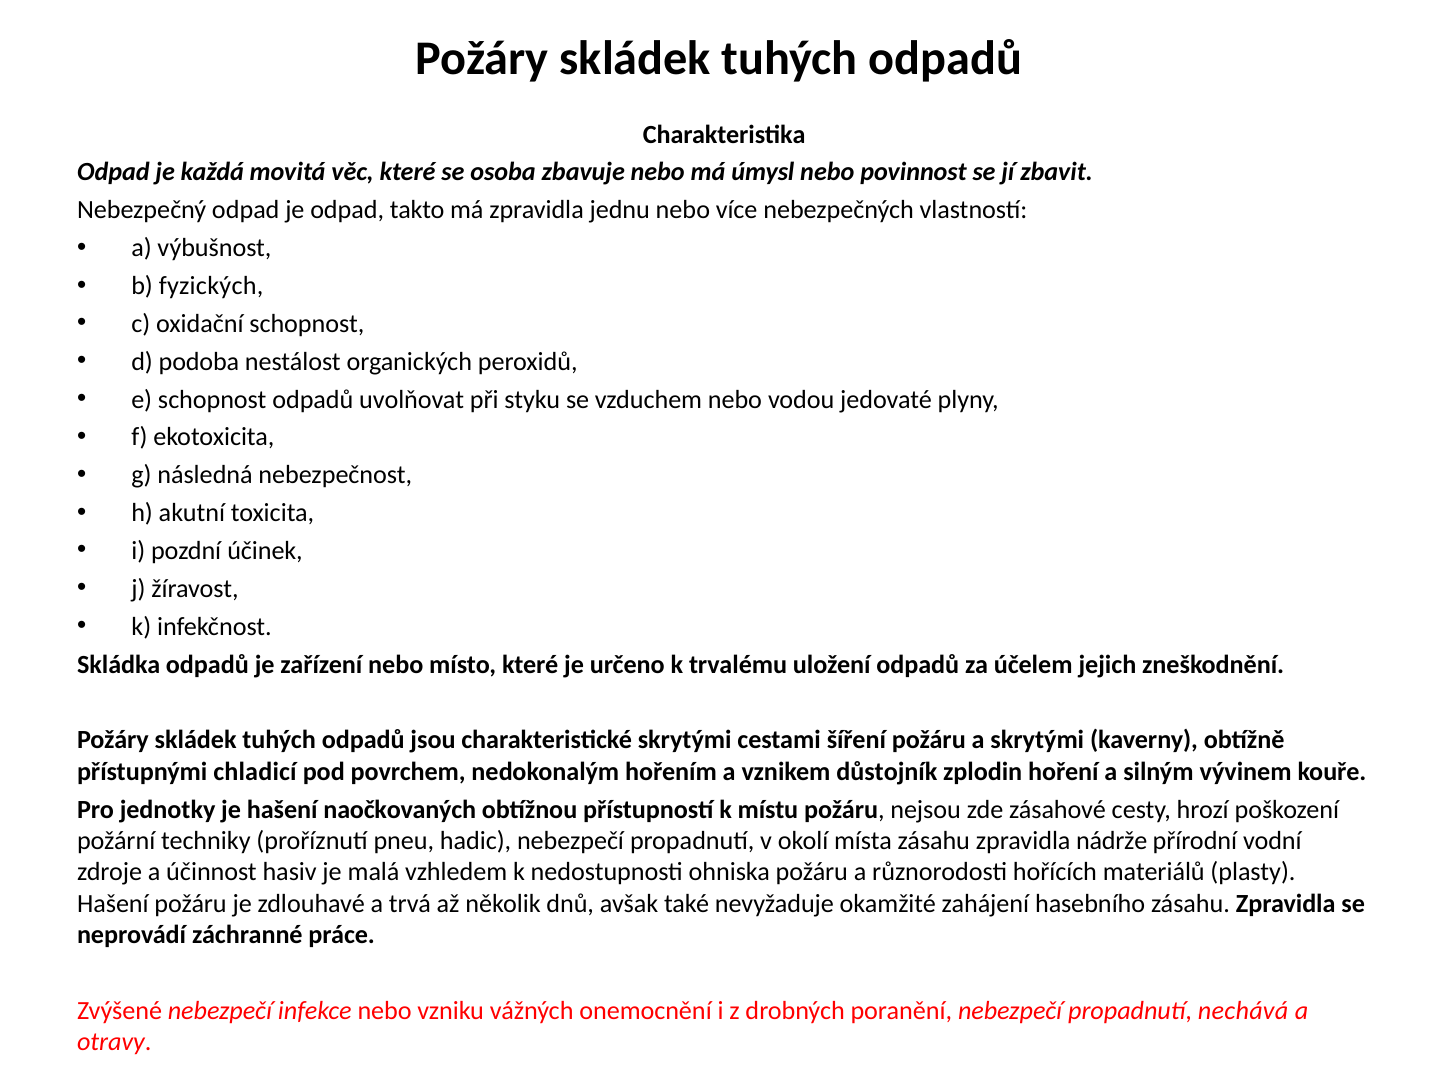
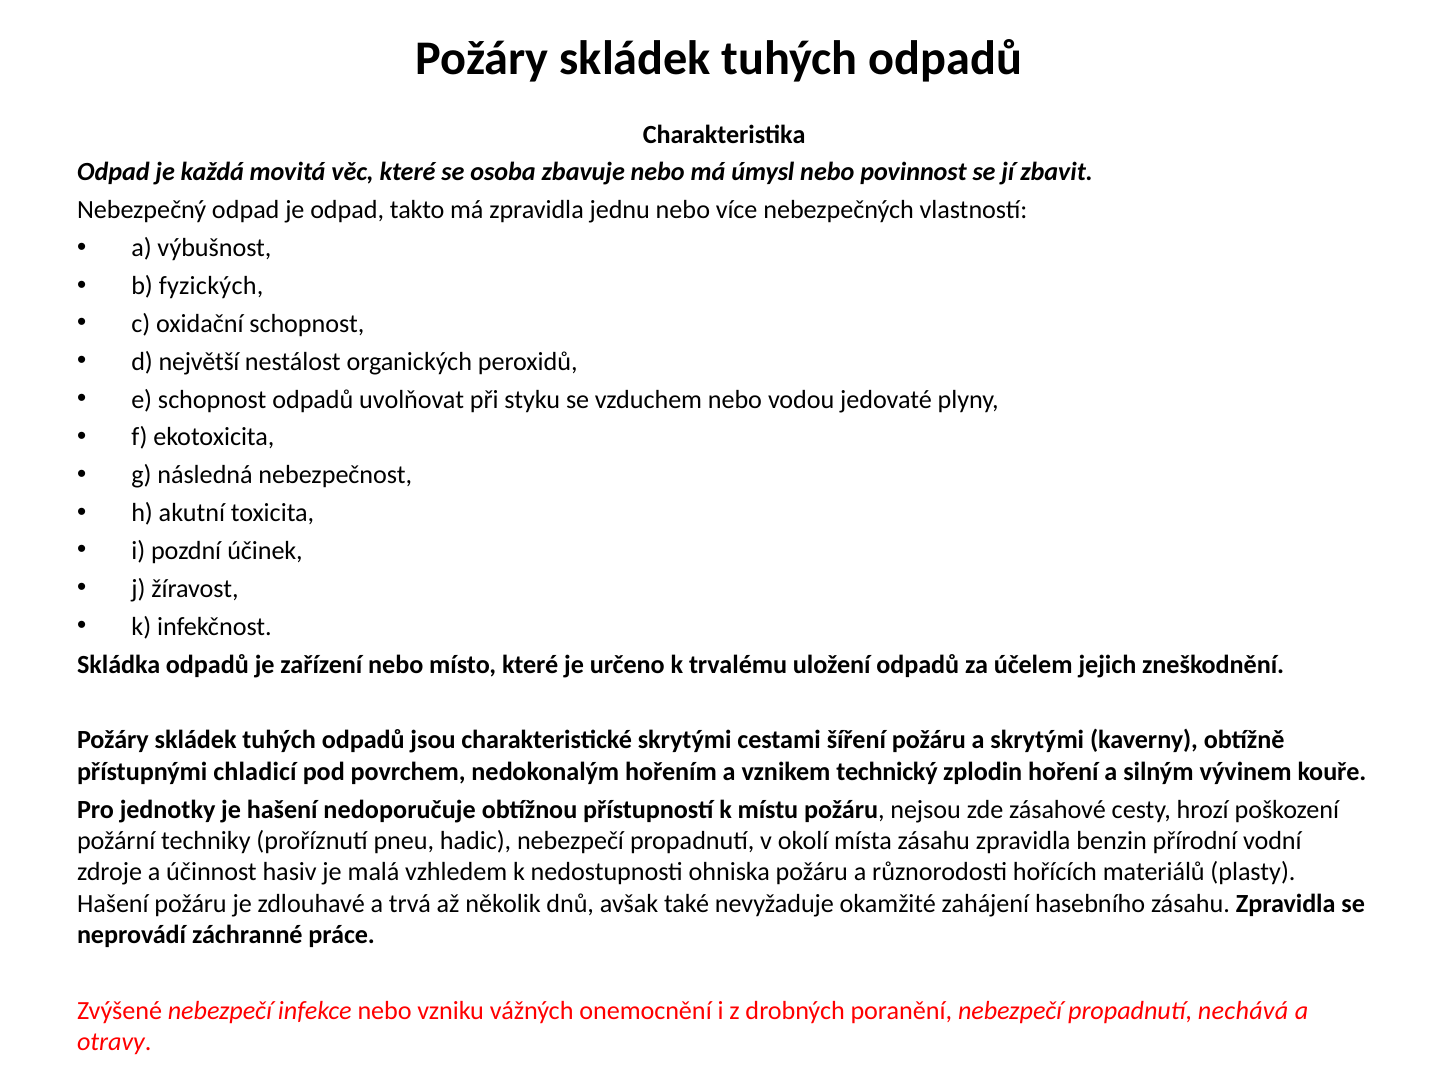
podoba: podoba -> největší
důstojník: důstojník -> technický
naočkovaných: naočkovaných -> nedoporučuje
nádrže: nádrže -> benzin
